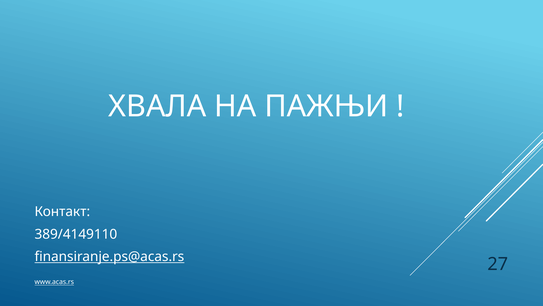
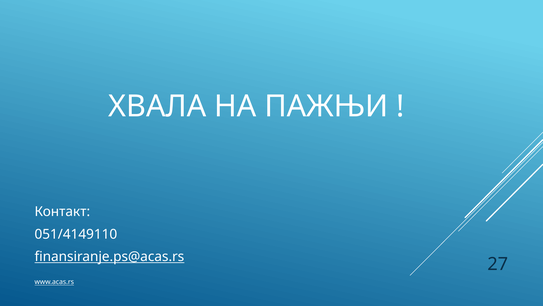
389/4149110: 389/4149110 -> 051/4149110
